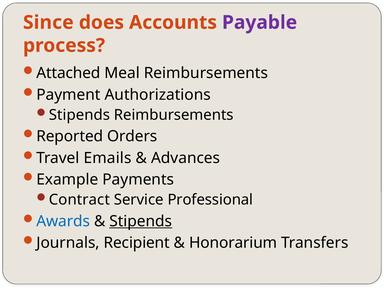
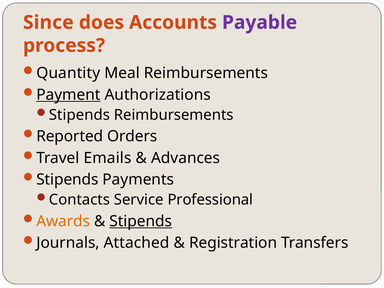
Attached: Attached -> Quantity
Payment underline: none -> present
Example at (67, 180): Example -> Stipends
Contract: Contract -> Contacts
Awards colour: blue -> orange
Recipient: Recipient -> Attached
Honorarium: Honorarium -> Registration
